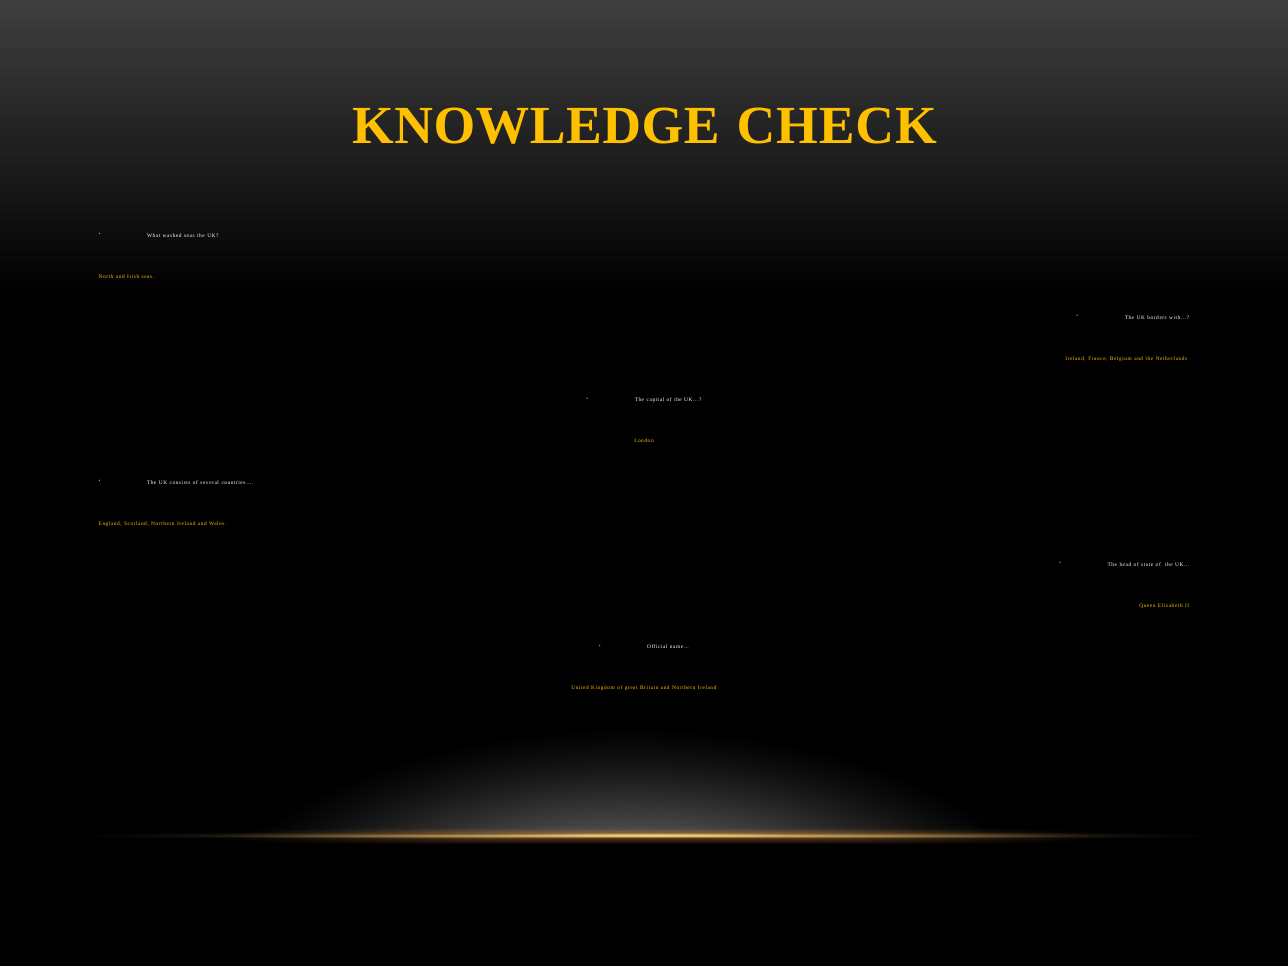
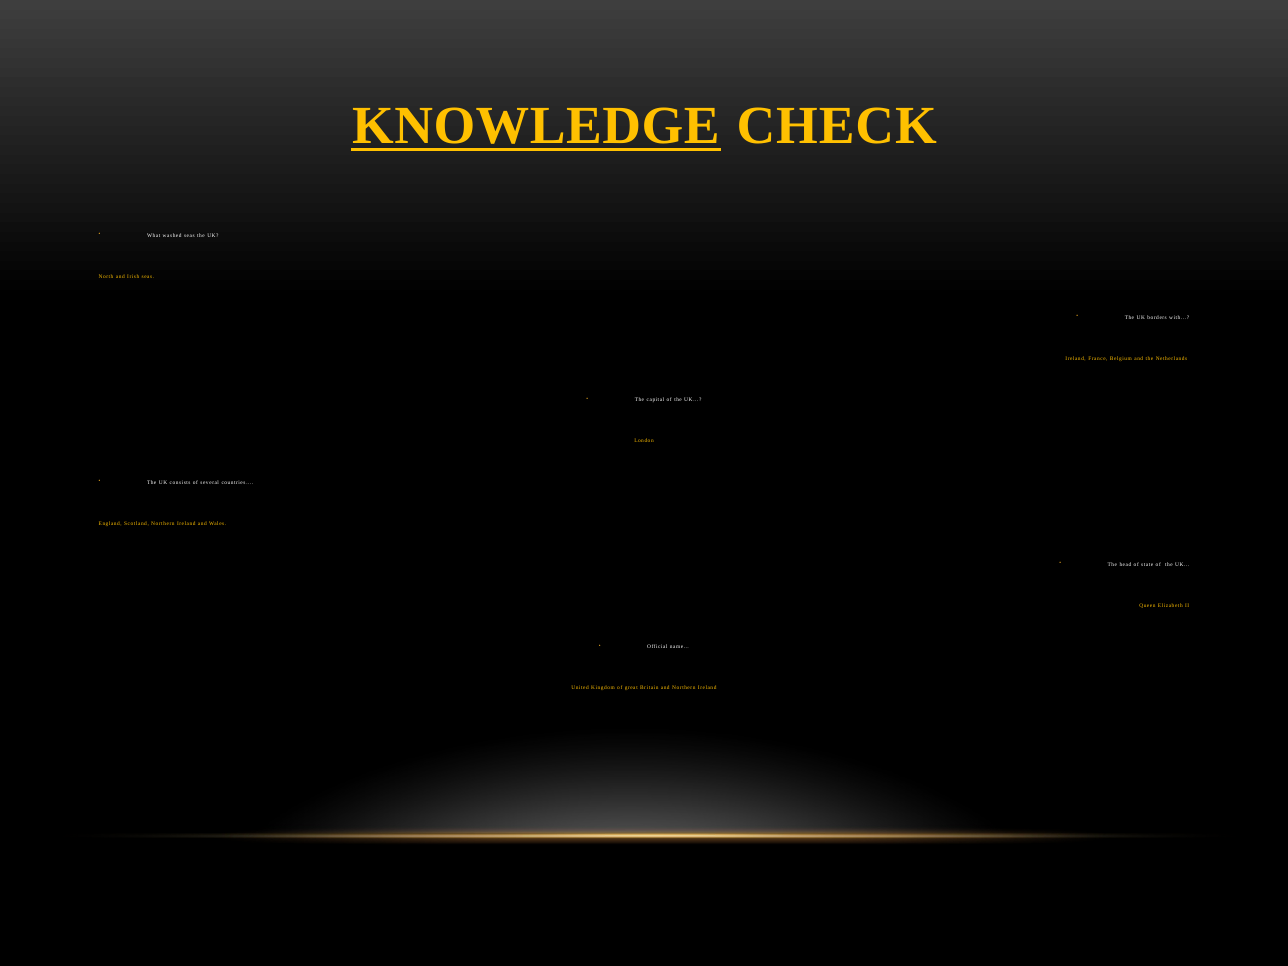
KNOWLEDGE underline: none -> present
